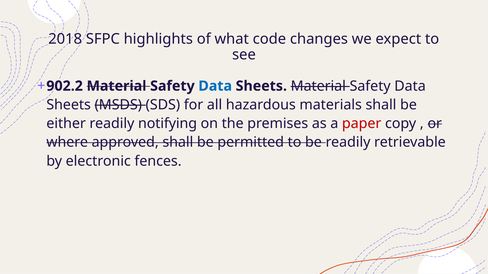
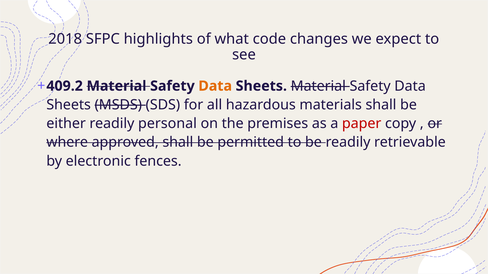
902.2: 902.2 -> 409.2
Data at (215, 86) colour: blue -> orange
notifying: notifying -> personal
